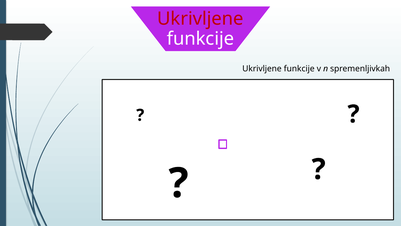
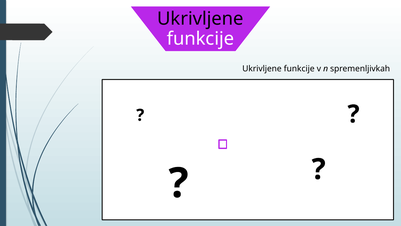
Ukrivljene at (200, 19) colour: red -> black
